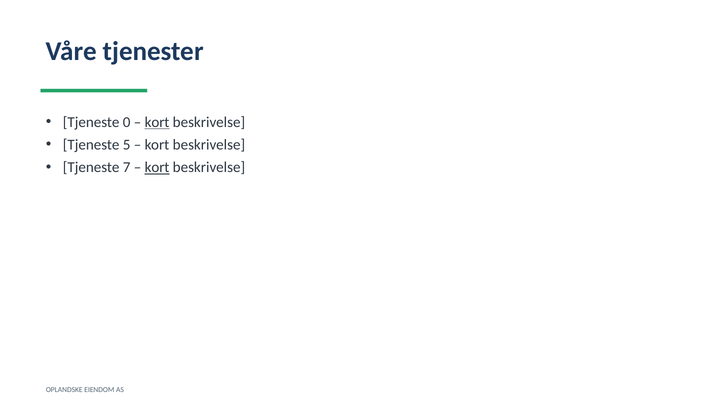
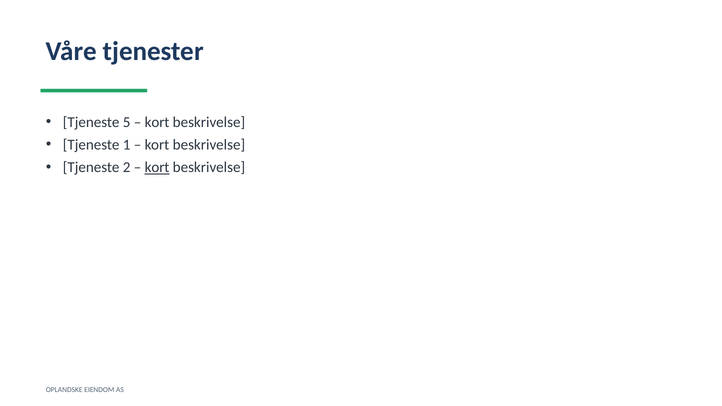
0: 0 -> 5
kort at (157, 122) underline: present -> none
5: 5 -> 1
7: 7 -> 2
